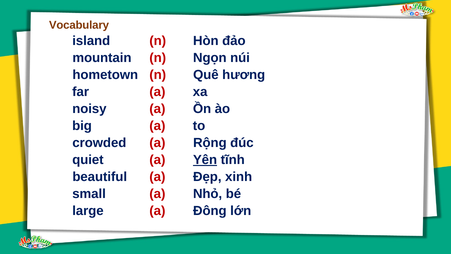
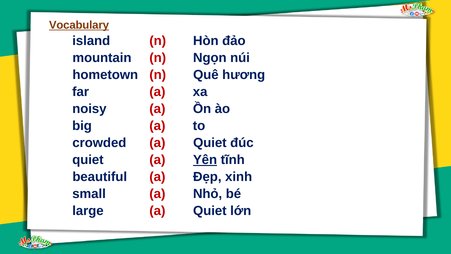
Vocabulary underline: none -> present
Rộng at (210, 143): Rộng -> Quiet
Đông at (210, 211): Đông -> Quiet
